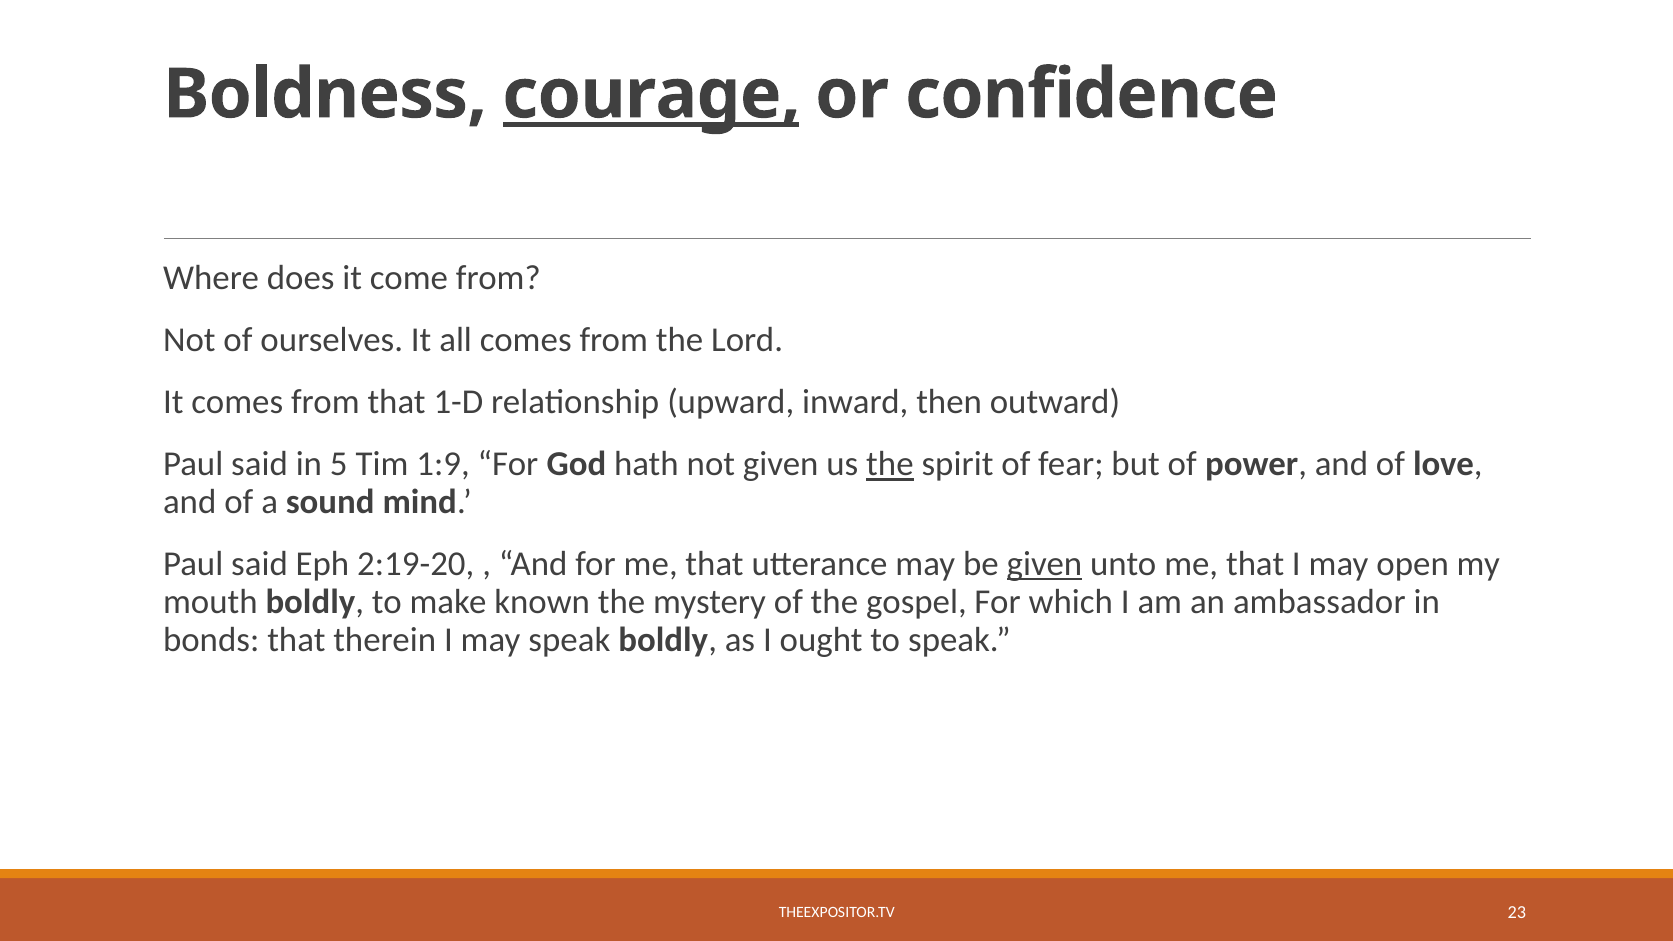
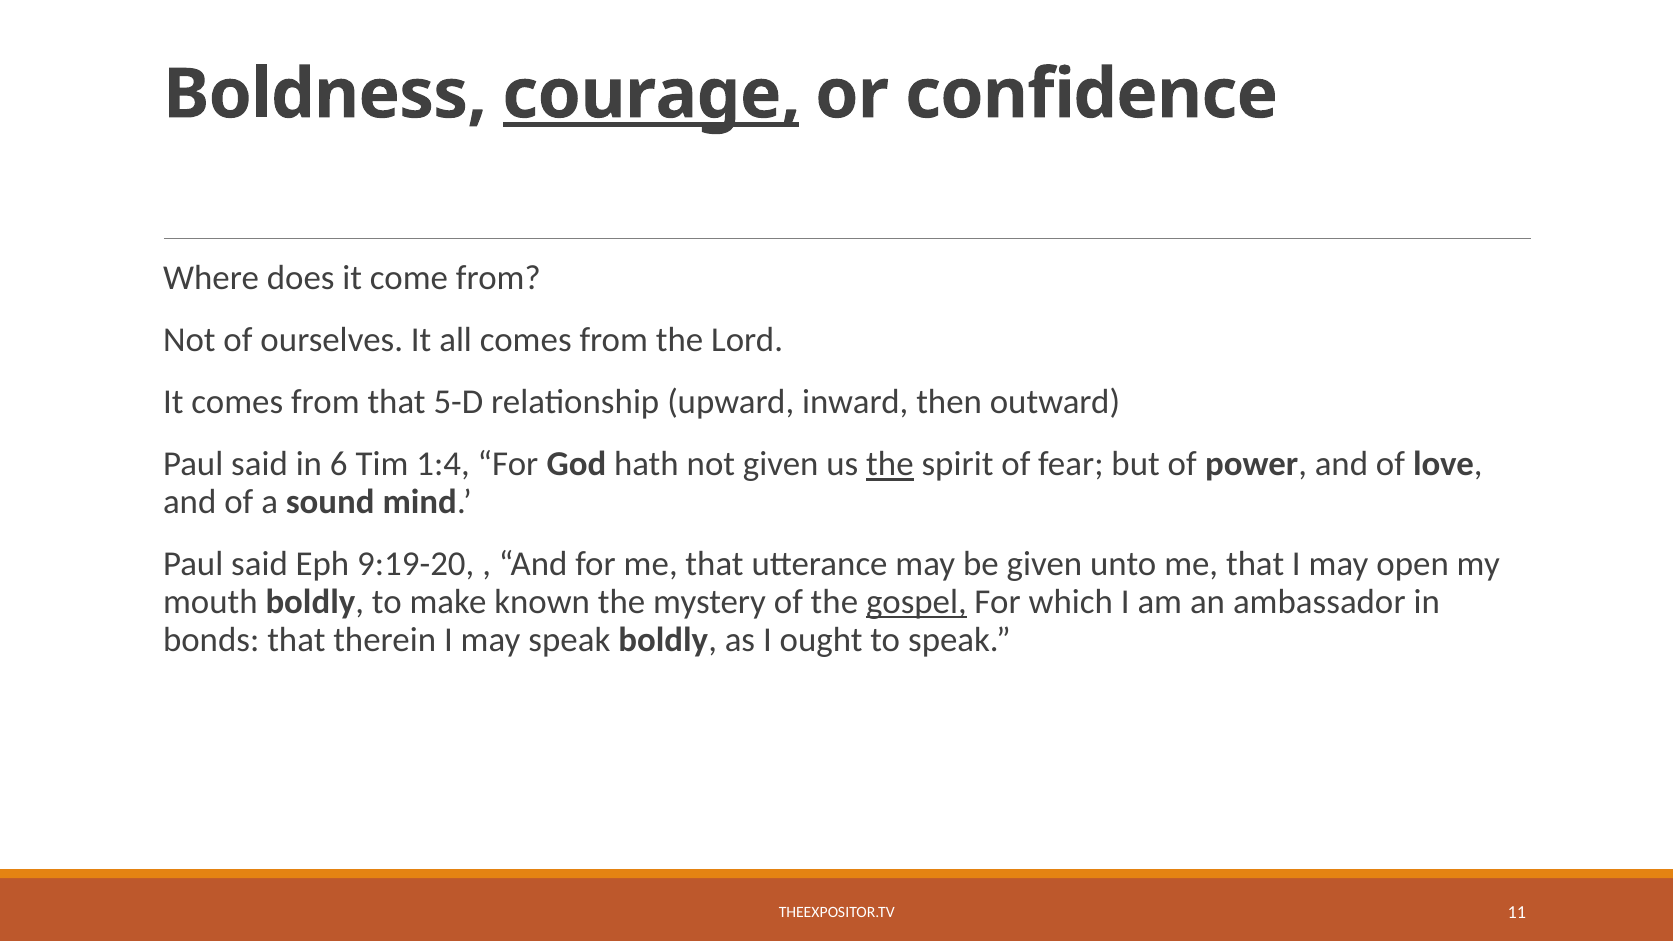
1-D: 1-D -> 5-D
5: 5 -> 6
1:9: 1:9 -> 1:4
2:19-20: 2:19-20 -> 9:19-20
given at (1045, 564) underline: present -> none
gospel underline: none -> present
23: 23 -> 11
